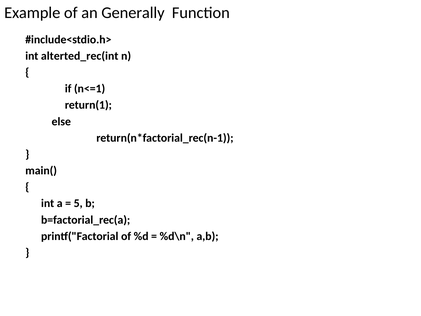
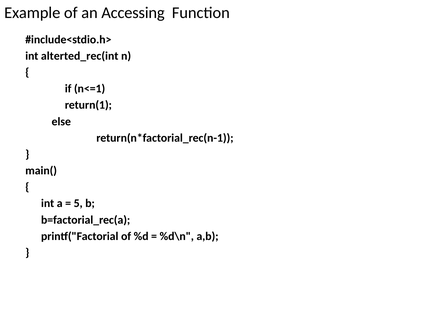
Generally: Generally -> Accessing
